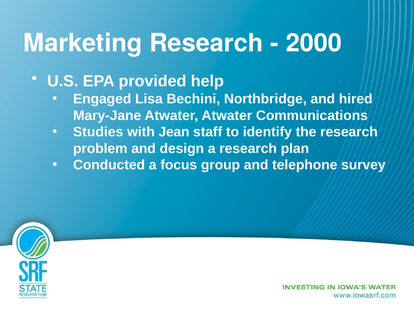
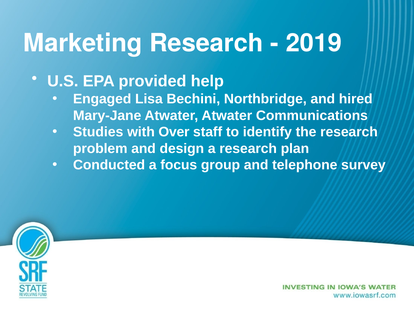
2000: 2000 -> 2019
Jean: Jean -> Over
